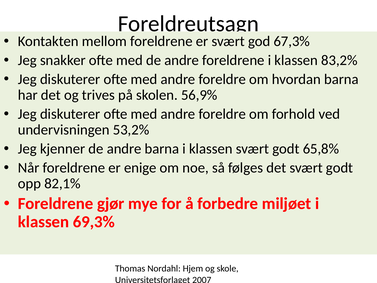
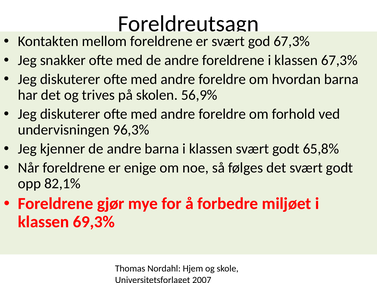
klassen 83,2%: 83,2% -> 67,3%
53,2%: 53,2% -> 96,3%
